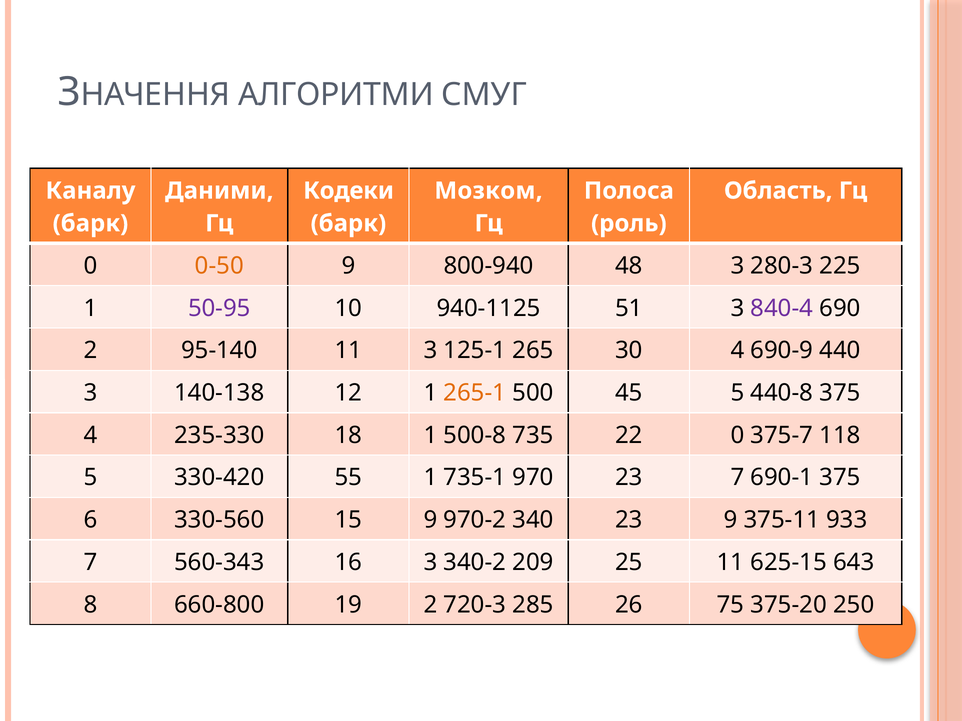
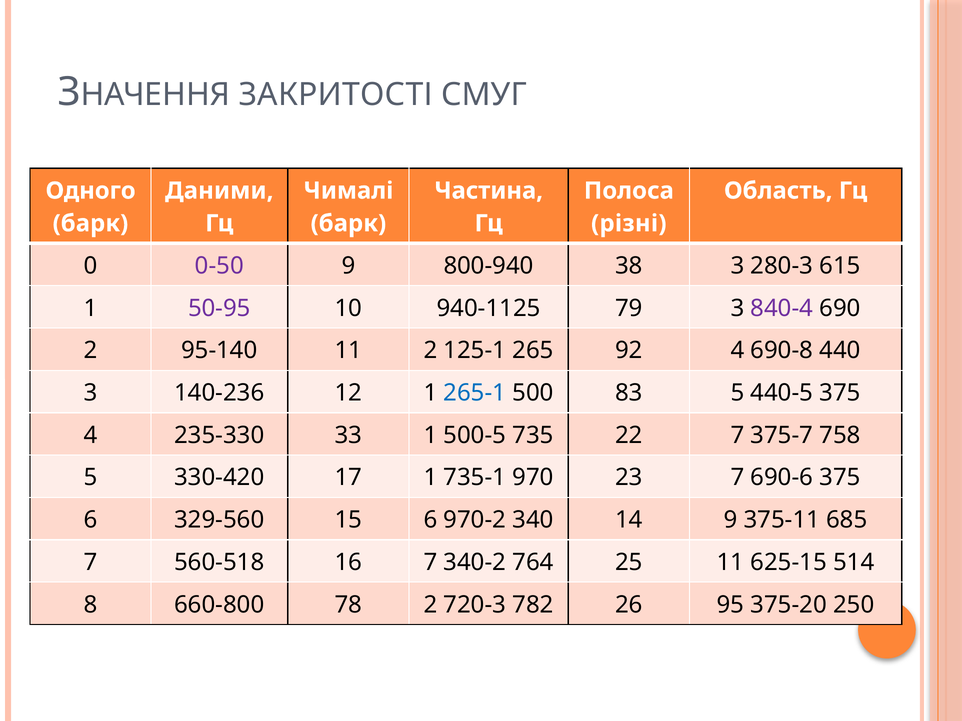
АЛГОРИТМИ: АЛГОРИТМИ -> ЗАКРИТОСТІ
Каналу: Каналу -> Одного
Кодеки: Кодеки -> Чималі
Мозком: Мозком -> Частина
роль: роль -> різні
0-50 colour: orange -> purple
48: 48 -> 38
225: 225 -> 615
51: 51 -> 79
11 3: 3 -> 2
30: 30 -> 92
690-9: 690-9 -> 690-8
140-138: 140-138 -> 140-236
265-1 colour: orange -> blue
45: 45 -> 83
440-8: 440-8 -> 440-5
18: 18 -> 33
500-8: 500-8 -> 500-5
22 0: 0 -> 7
118: 118 -> 758
55: 55 -> 17
690-1: 690-1 -> 690-6
330-560: 330-560 -> 329-560
15 9: 9 -> 6
340 23: 23 -> 14
933: 933 -> 685
560-343: 560-343 -> 560-518
16 3: 3 -> 7
209: 209 -> 764
643: 643 -> 514
19: 19 -> 78
285: 285 -> 782
75: 75 -> 95
